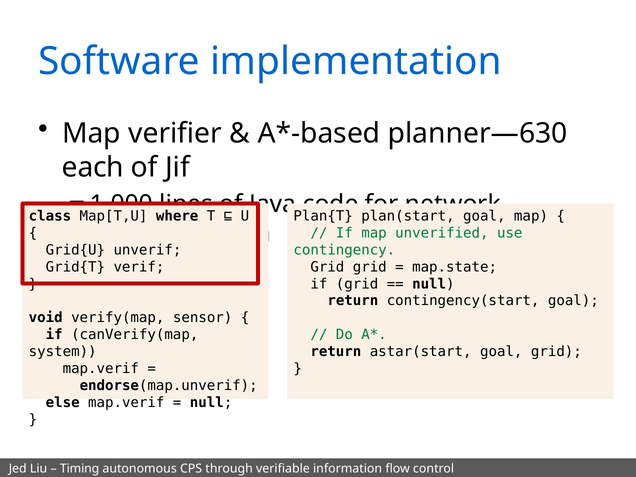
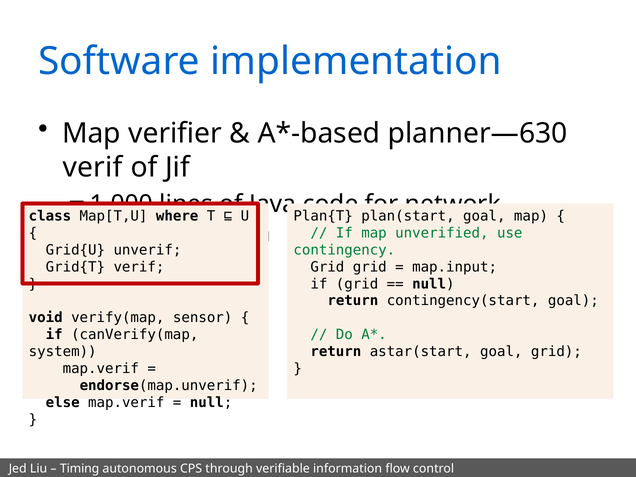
each at (93, 167): each -> verif
map.state: map.state -> map.input
